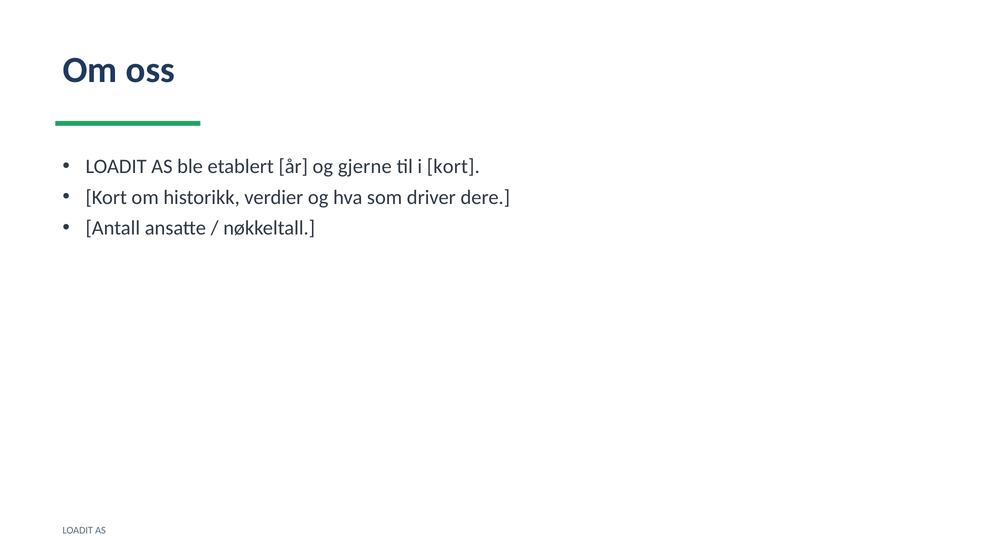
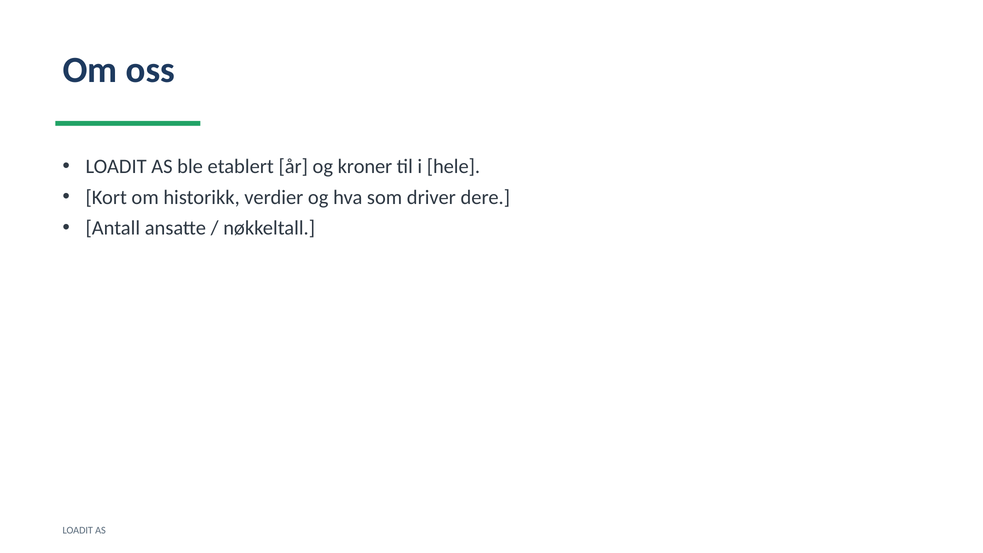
gjerne: gjerne -> kroner
i kort: kort -> hele
